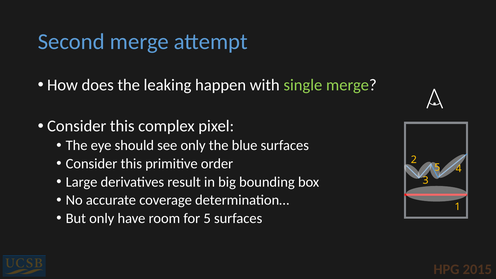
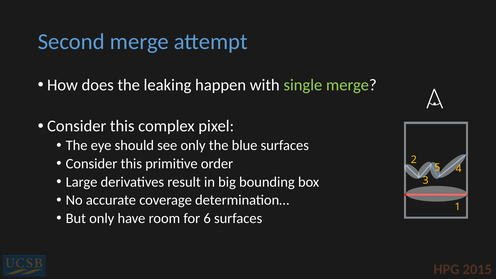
for 5: 5 -> 6
